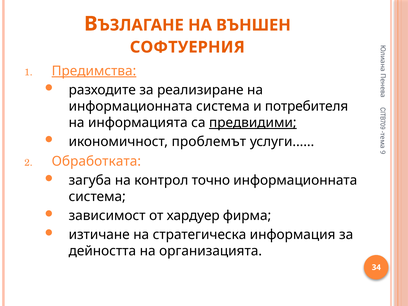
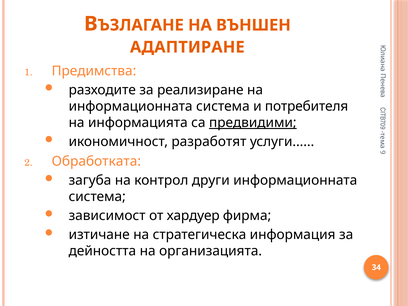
СОФТУЕРНИЯ: СОФТУЕРНИЯ -> АДАПТИРАНЕ
Предимства underline: present -> none
проблемът: проблемът -> разработят
точно: точно -> други
